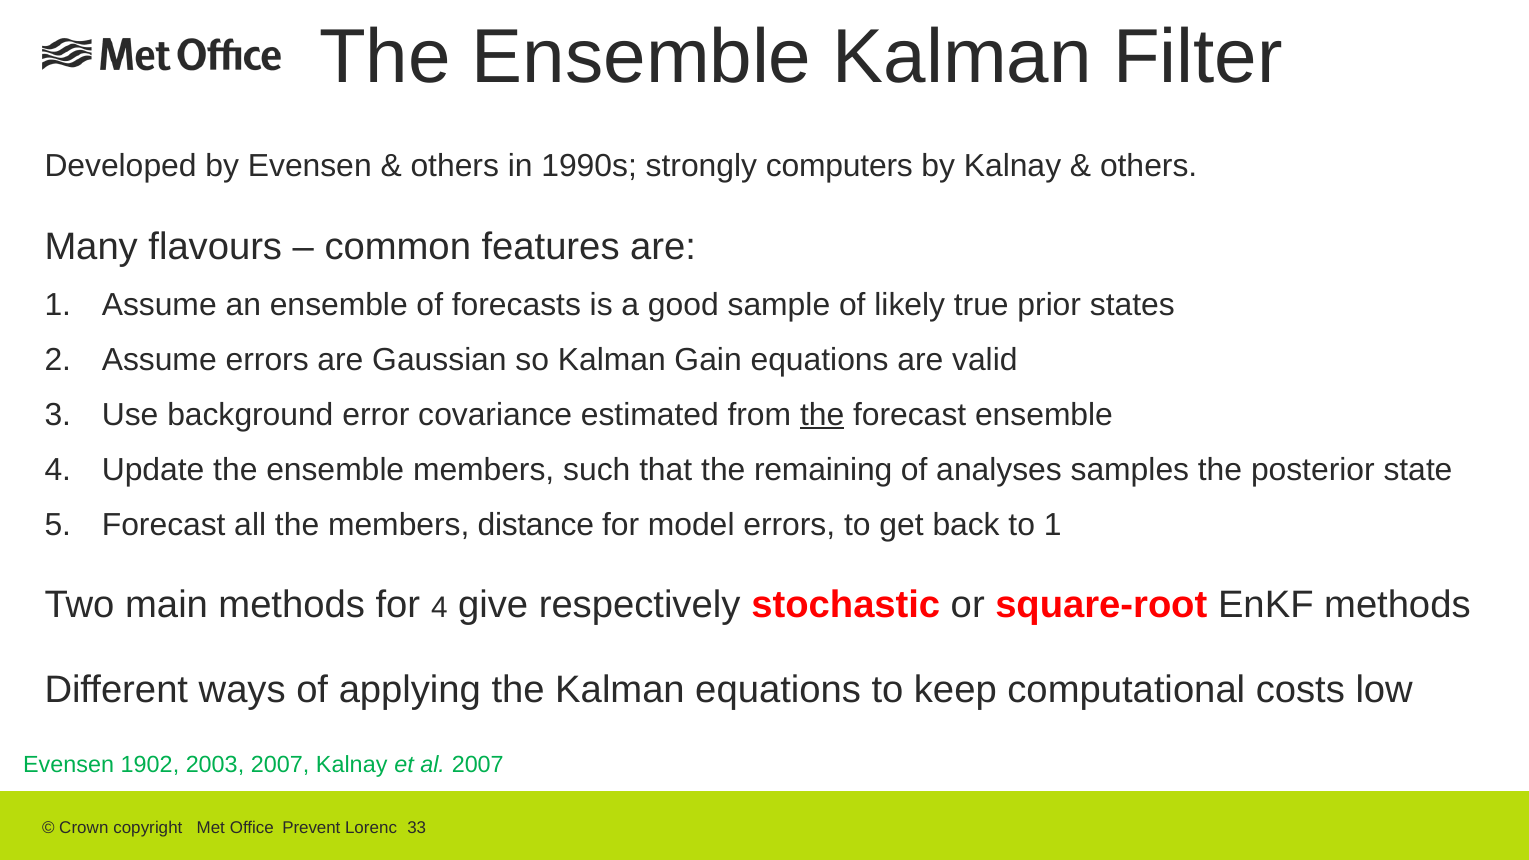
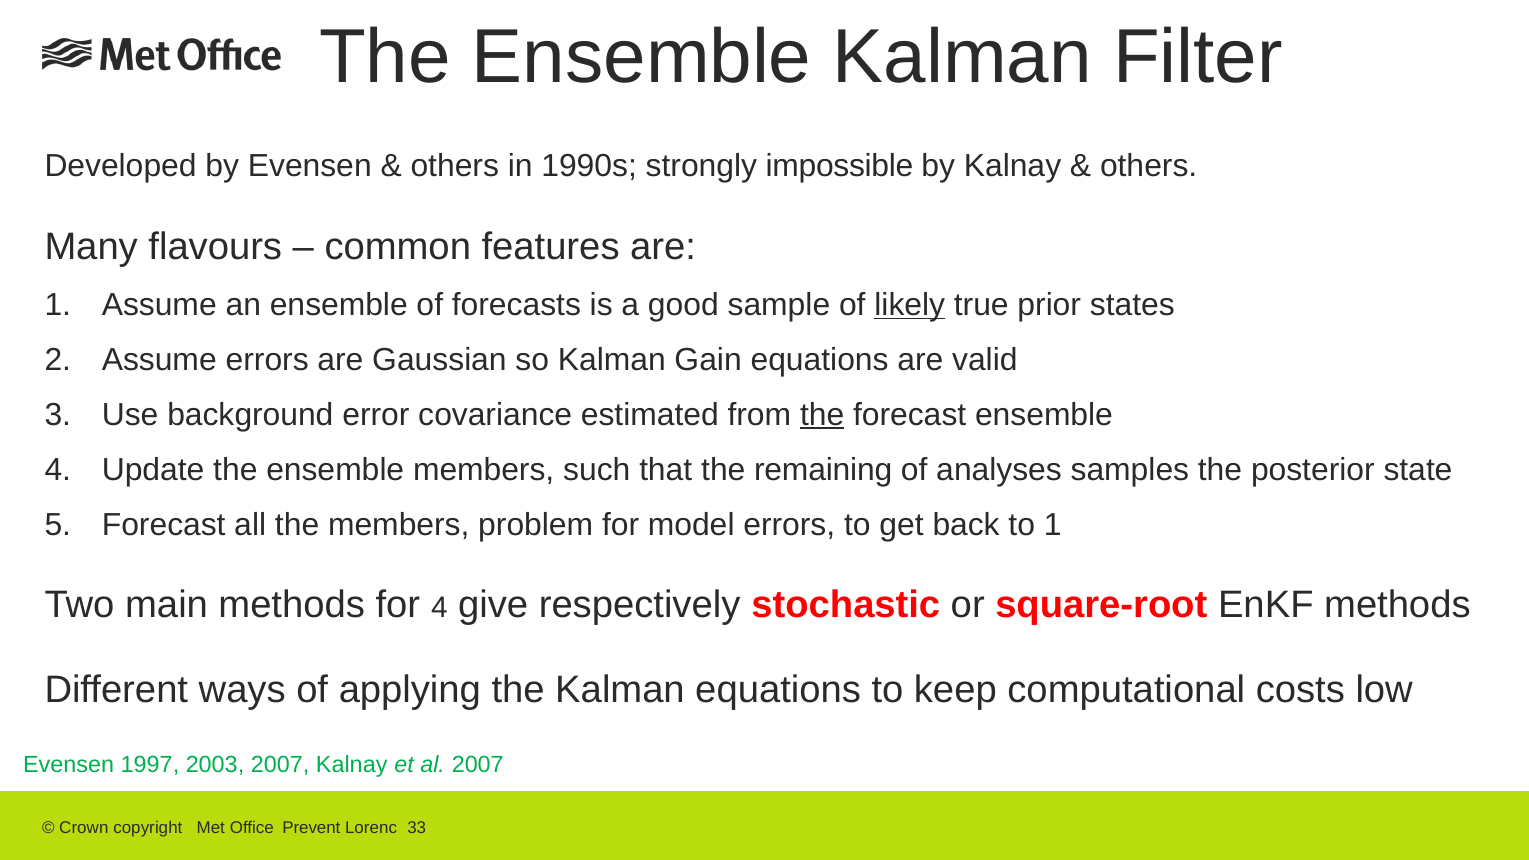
computers: computers -> impossible
likely underline: none -> present
distance: distance -> problem
1902: 1902 -> 1997
